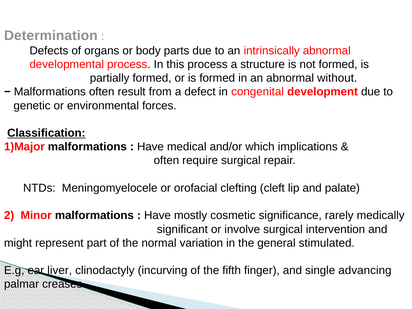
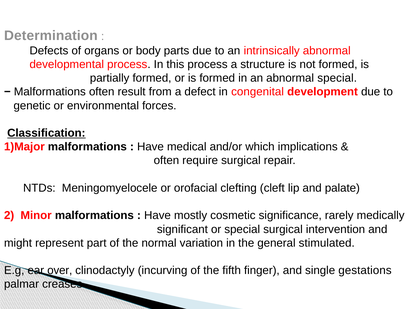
abnormal without: without -> special
or involve: involve -> special
liver: liver -> over
advancing: advancing -> gestations
